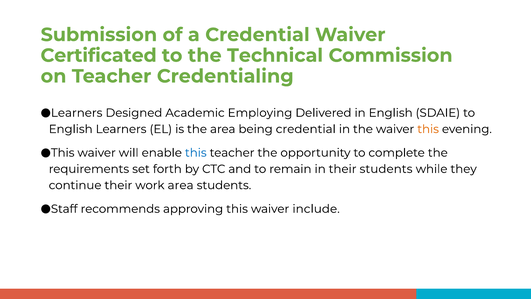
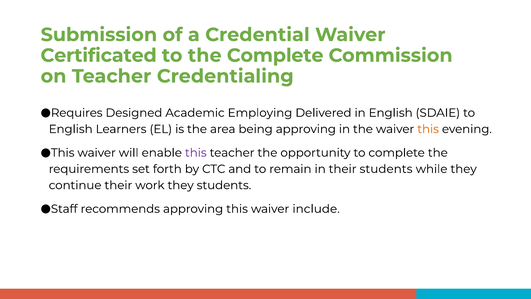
the Technical: Technical -> Complete
Learners at (77, 113): Learners -> Requires
being credential: credential -> approving
this at (196, 153) colour: blue -> purple
work area: area -> they
